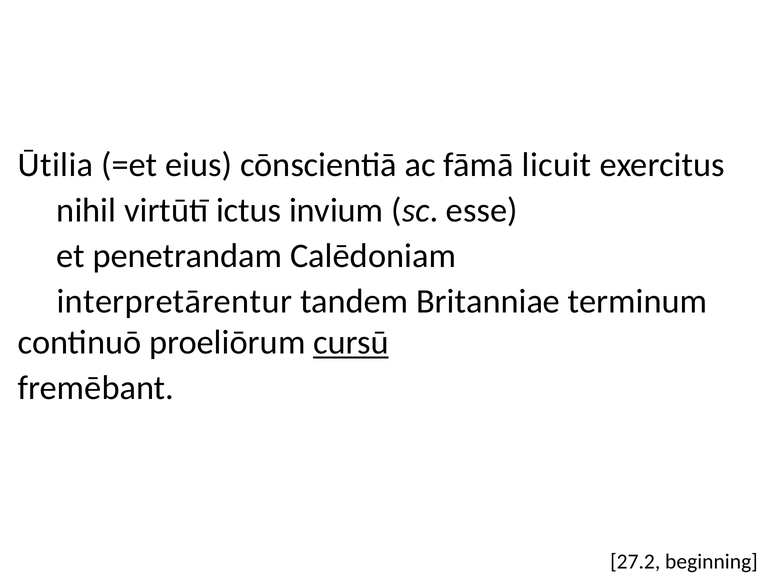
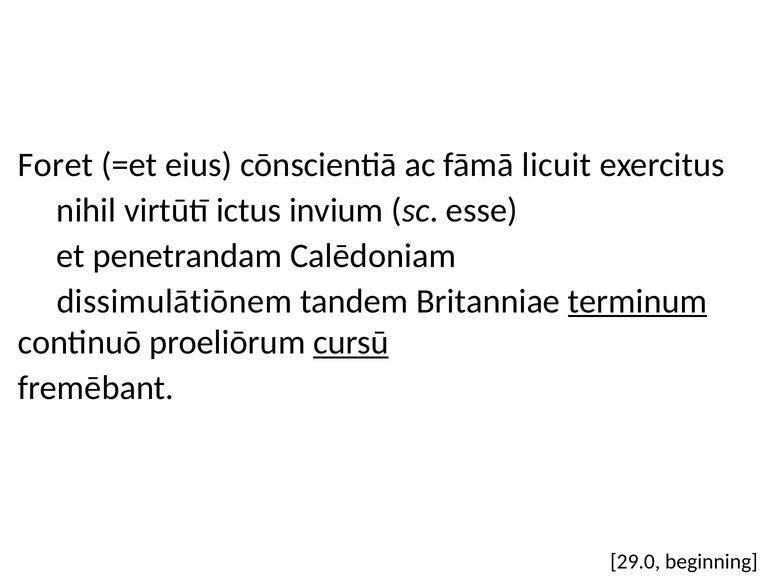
Ūtilia: Ūtilia -> Foret
interpretārentur: interpretārentur -> dissimulātiōnem
terminum underline: none -> present
27.2: 27.2 -> 29.0
